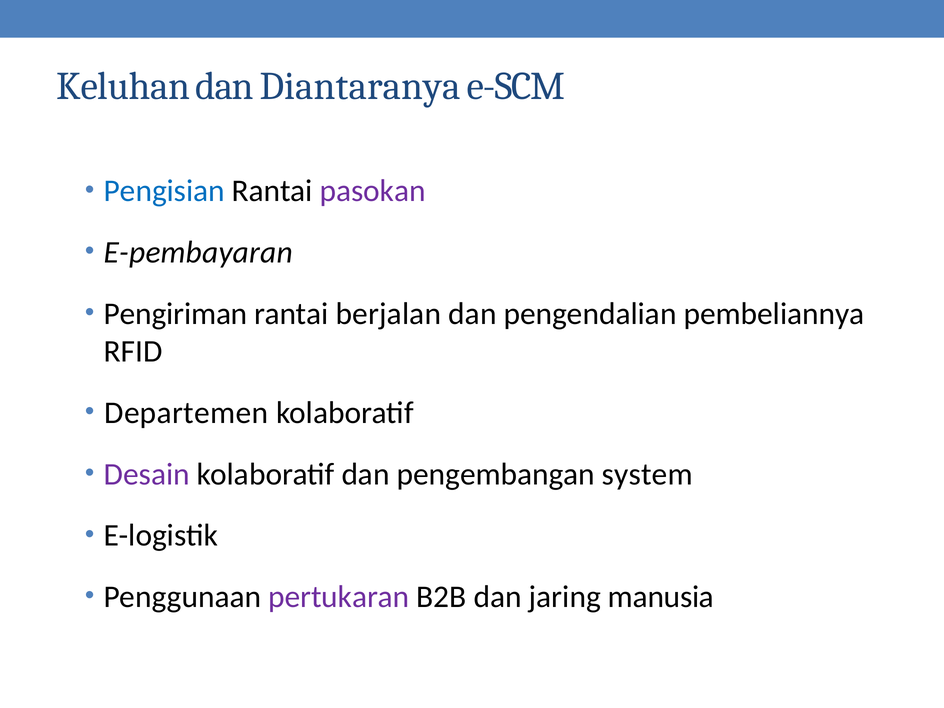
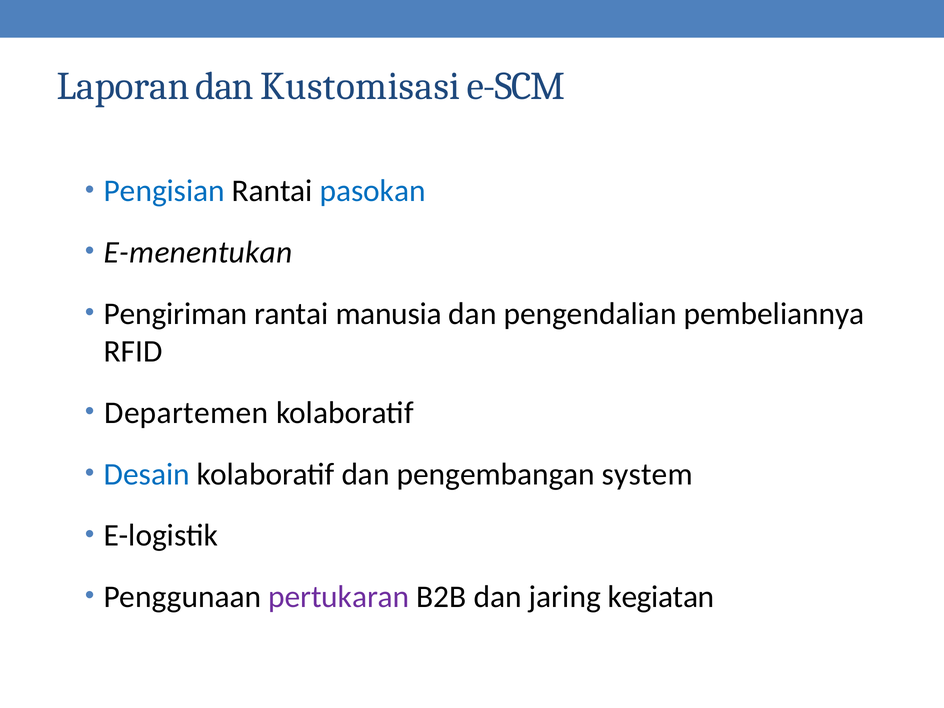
Keluhan: Keluhan -> Laporan
Diantaranya: Diantaranya -> Kustomisasi
pasokan colour: purple -> blue
E-pembayaran: E-pembayaran -> E-menentukan
berjalan: berjalan -> manusia
Desain colour: purple -> blue
manusia: manusia -> kegiatan
